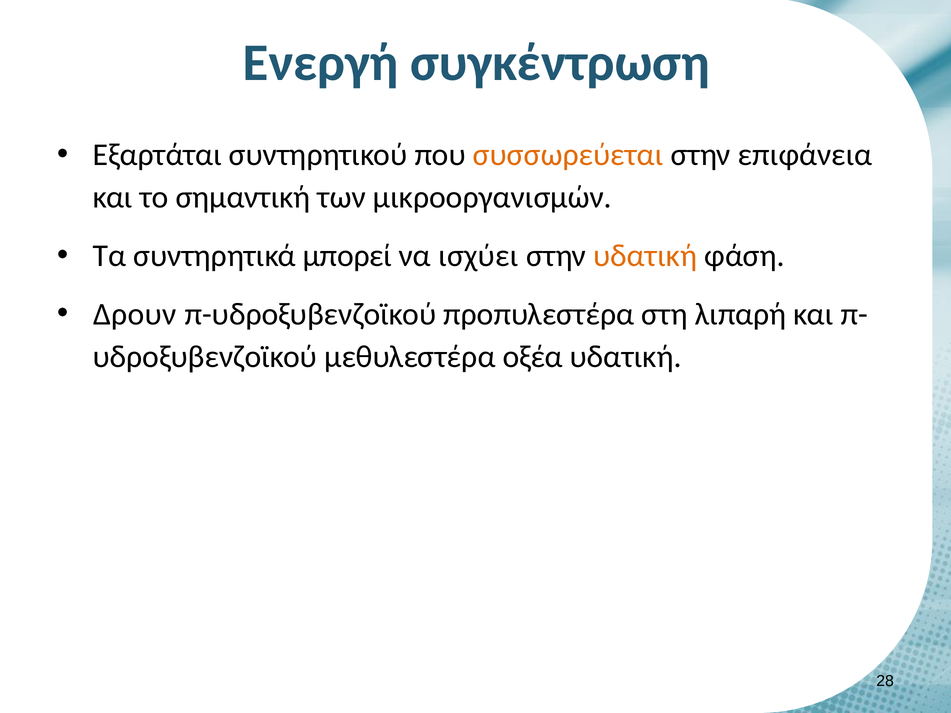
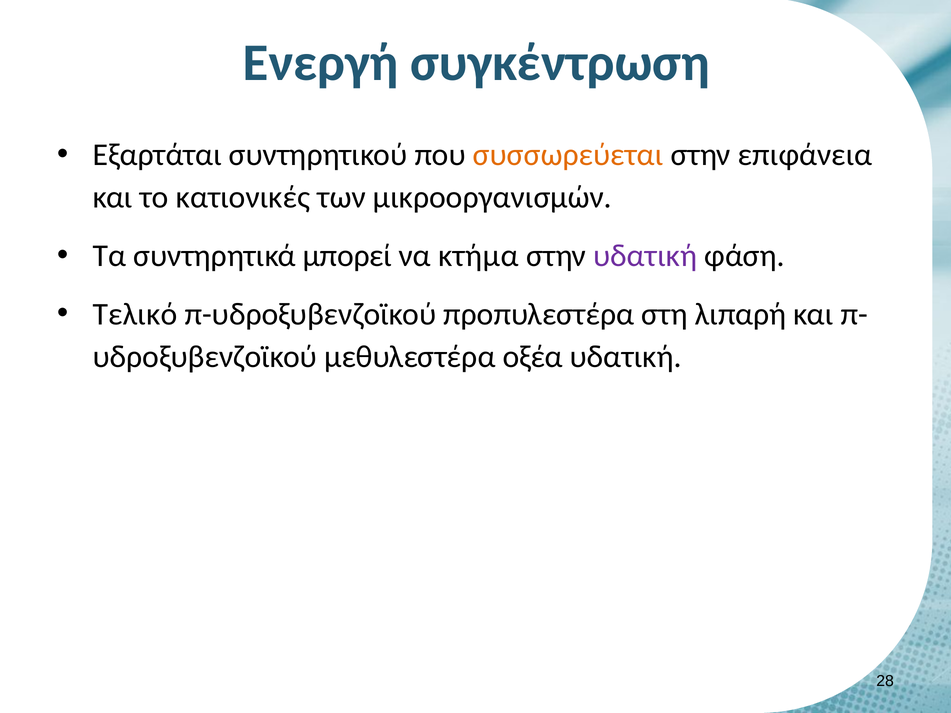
σημαντική: σημαντική -> κατιονικές
ισχύει: ισχύει -> κτήμα
υδατική at (645, 256) colour: orange -> purple
Δρουν: Δρουν -> Τελικό
